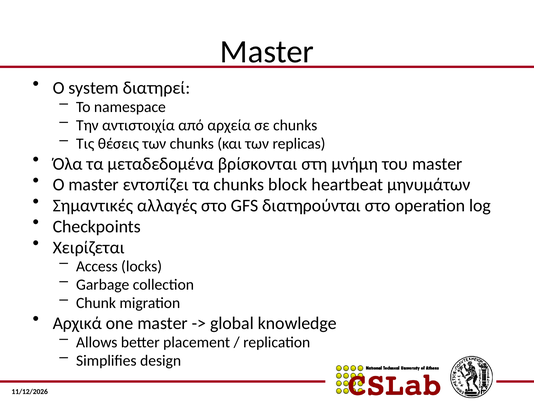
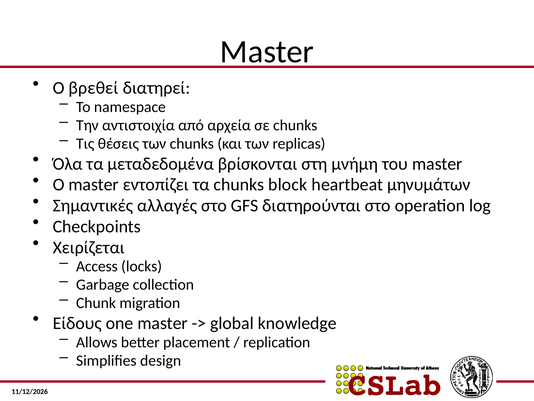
system: system -> βρεθεί
Αρχικά: Αρχικά -> Είδους
